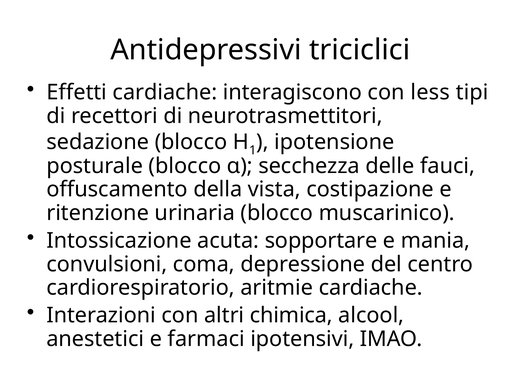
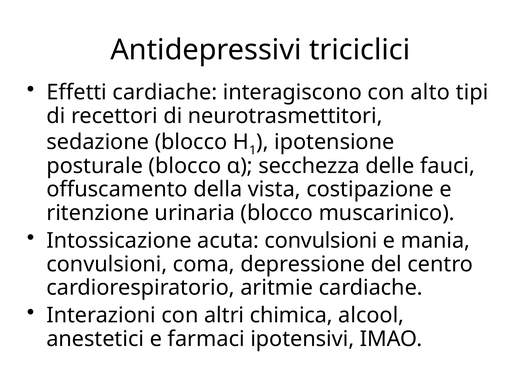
less: less -> alto
acuta sopportare: sopportare -> convulsioni
